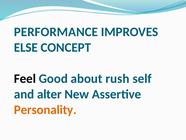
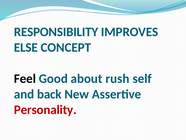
PERFORMANCE: PERFORMANCE -> RESPONSIBILITY
alter: alter -> back
Personality colour: orange -> red
